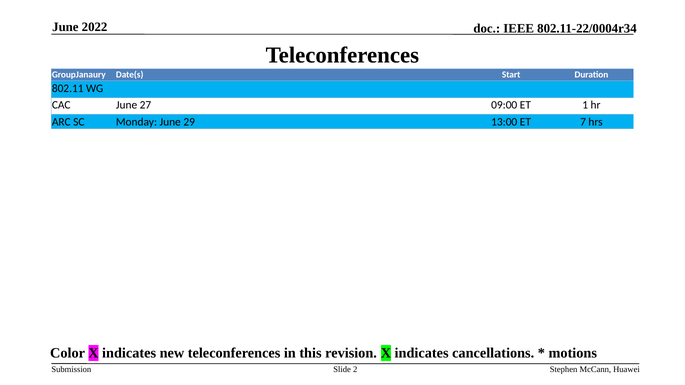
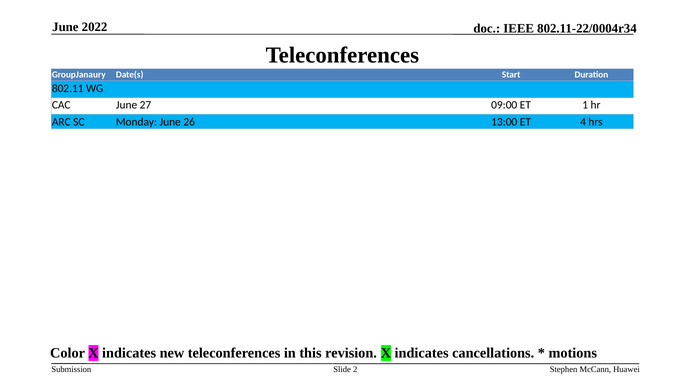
29: 29 -> 26
7: 7 -> 4
